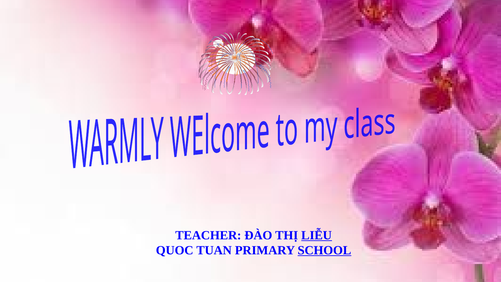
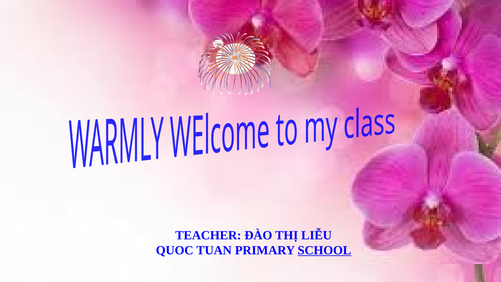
LIỄU underline: present -> none
